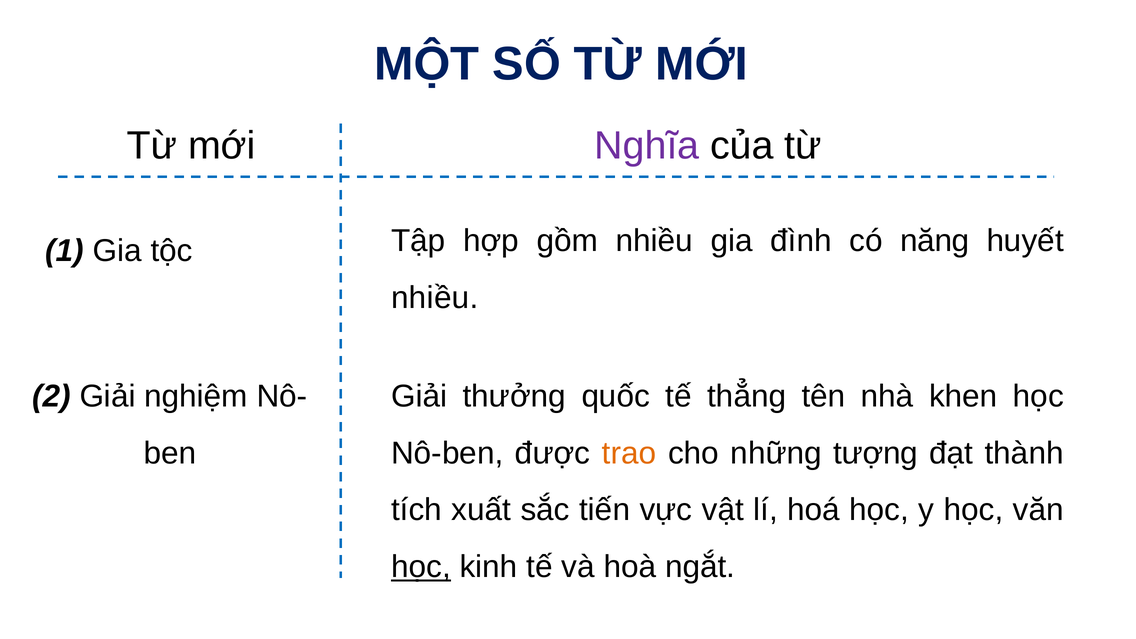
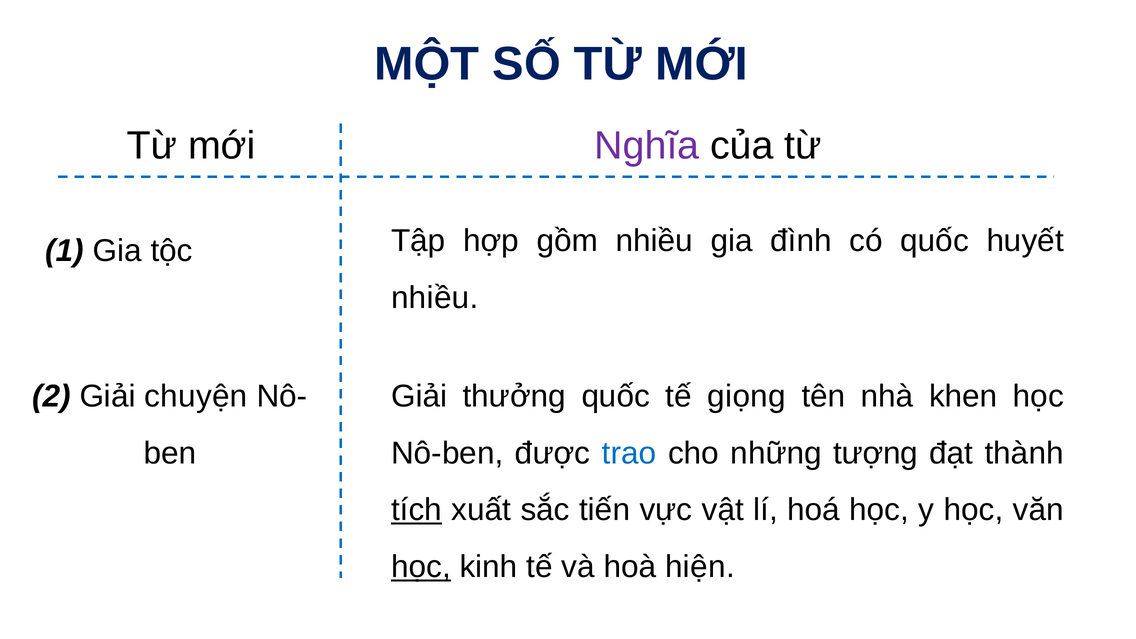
có năng: năng -> quốc
nghiệm: nghiệm -> chuyện
thẳng: thẳng -> giọng
trao colour: orange -> blue
tích underline: none -> present
ngắt: ngắt -> hiện
